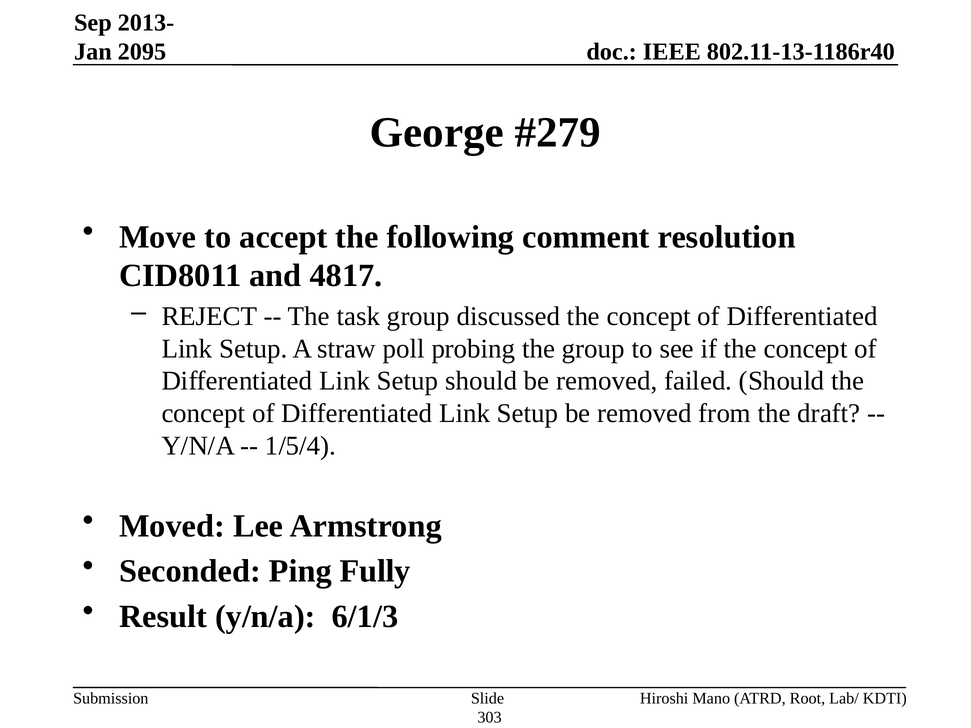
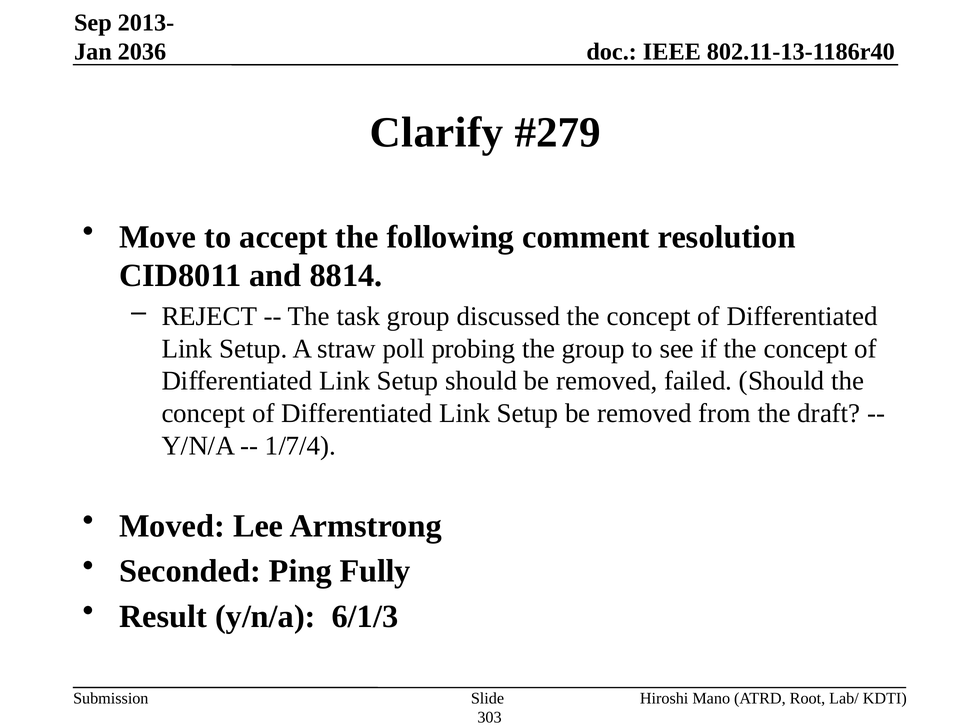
2095: 2095 -> 2036
George: George -> Clarify
4817: 4817 -> 8814
1/5/4: 1/5/4 -> 1/7/4
